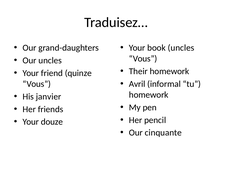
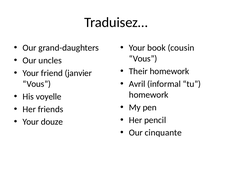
book uncles: uncles -> cousin
quinze: quinze -> janvier
janvier: janvier -> voyelle
